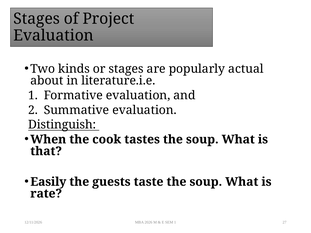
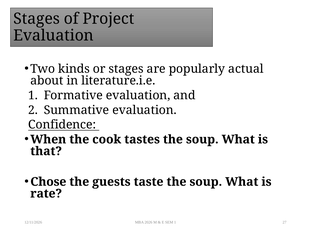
Distinguish: Distinguish -> Confidence
Easily: Easily -> Chose
